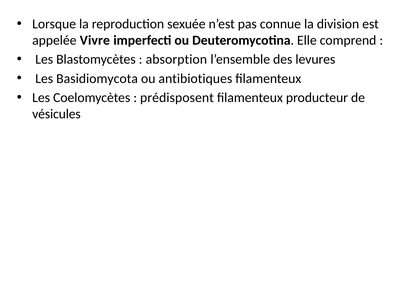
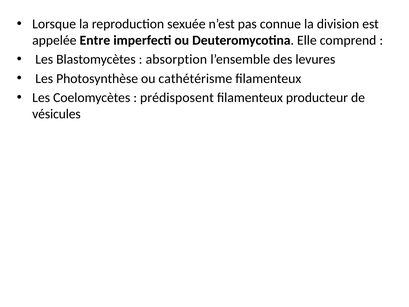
Vivre: Vivre -> Entre
Basidiomycota: Basidiomycota -> Photosynthèse
antibiotiques: antibiotiques -> cathétérisme
